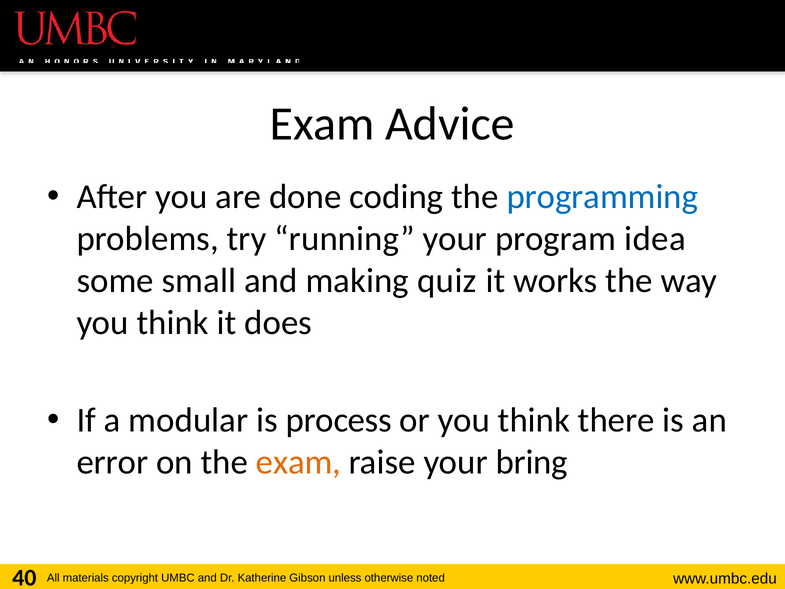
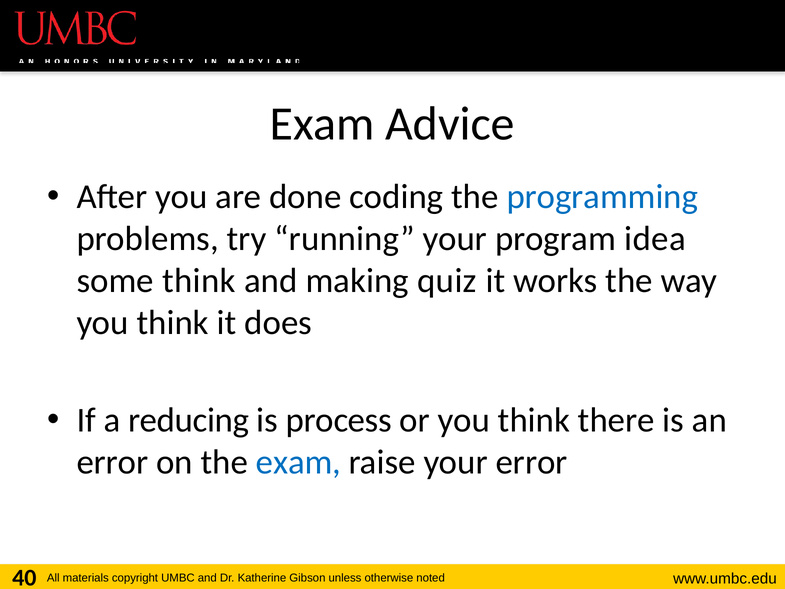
some small: small -> think
modular: modular -> reducing
exam at (298, 462) colour: orange -> blue
your bring: bring -> error
